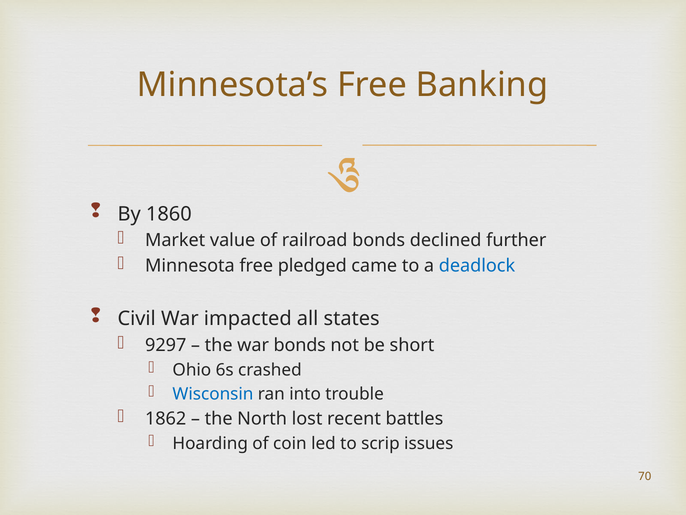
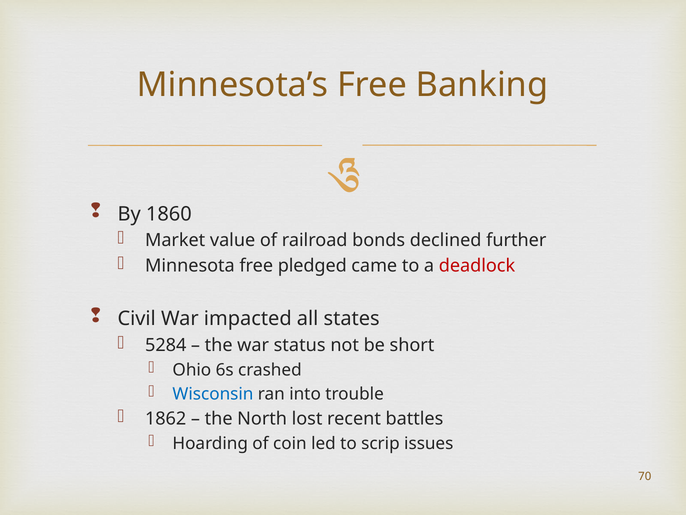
deadlock colour: blue -> red
9297: 9297 -> 5284
war bonds: bonds -> status
